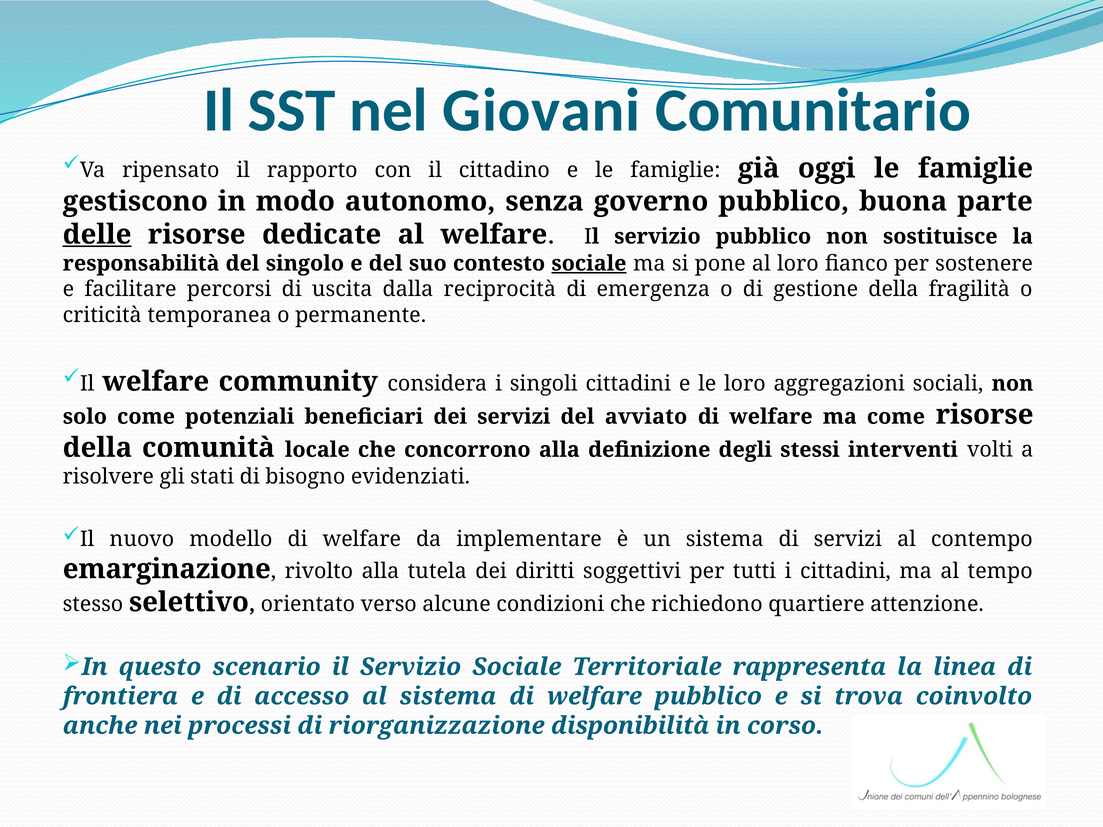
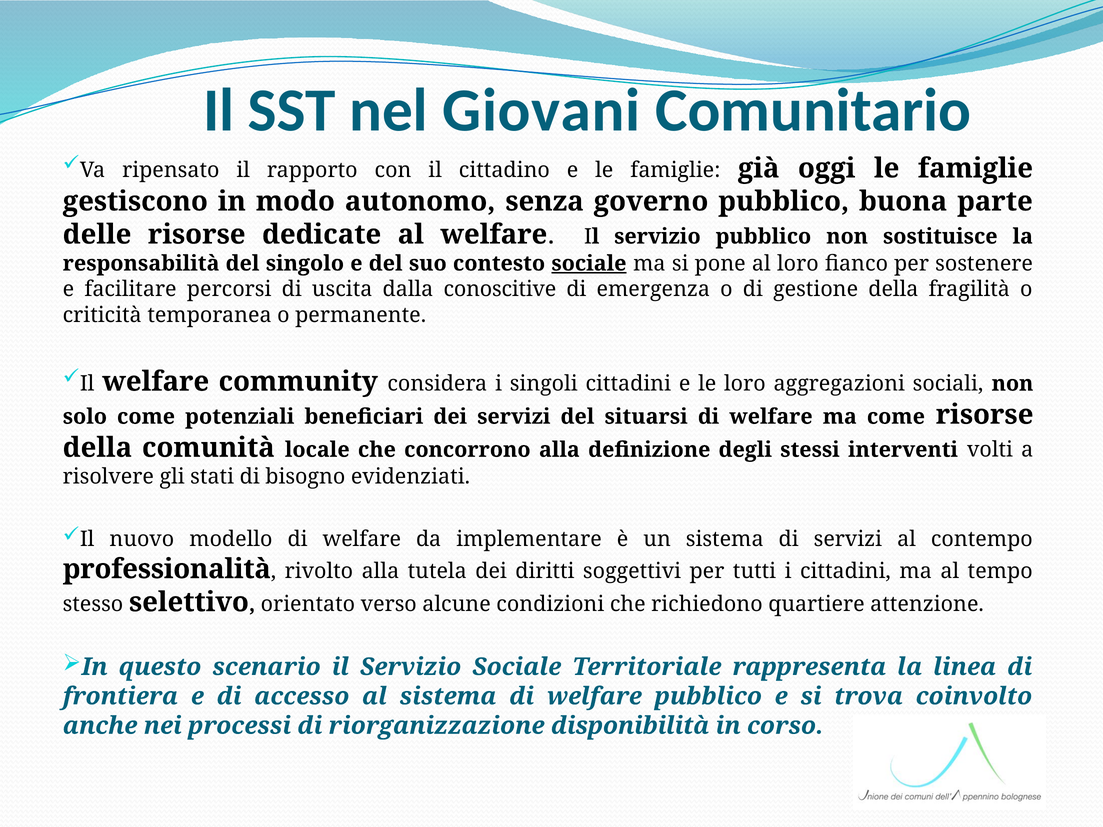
delle underline: present -> none
reciprocità: reciprocità -> conoscitive
avviato: avviato -> situarsi
emarginazione: emarginazione -> professionalità
